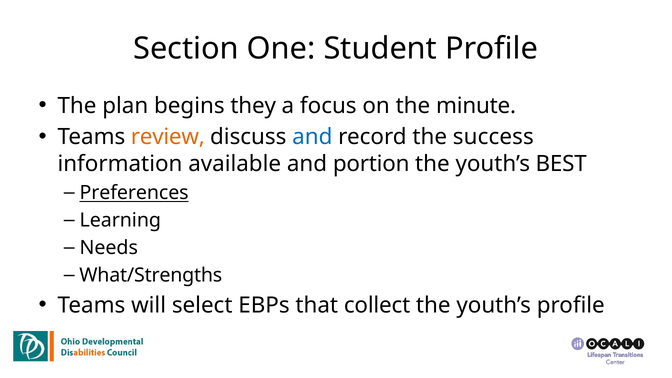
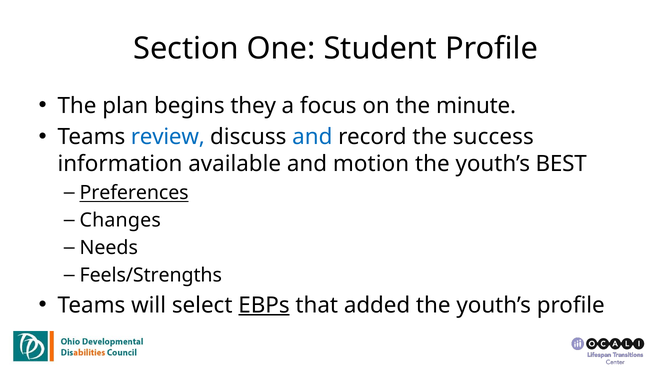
review colour: orange -> blue
portion: portion -> motion
Learning: Learning -> Changes
What/Strengths: What/Strengths -> Feels/Strengths
EBPs underline: none -> present
collect: collect -> added
